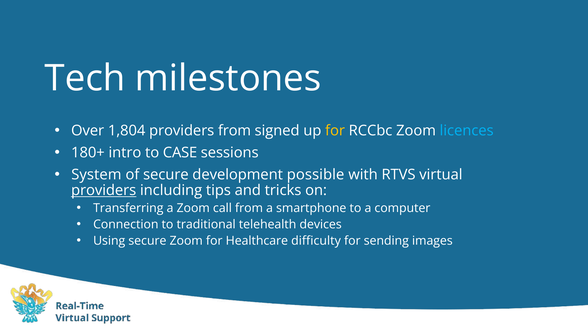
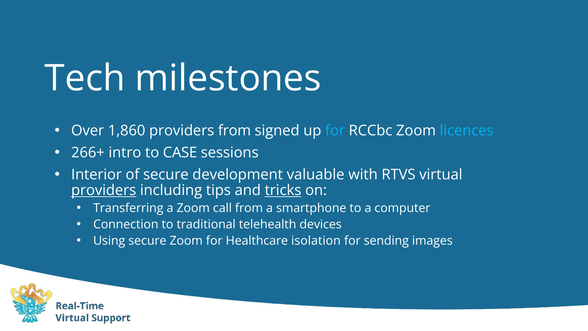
1,804: 1,804 -> 1,860
for at (335, 130) colour: yellow -> light blue
180+: 180+ -> 266+
System: System -> Interior
possible: possible -> valuable
tricks underline: none -> present
difficulty: difficulty -> isolation
